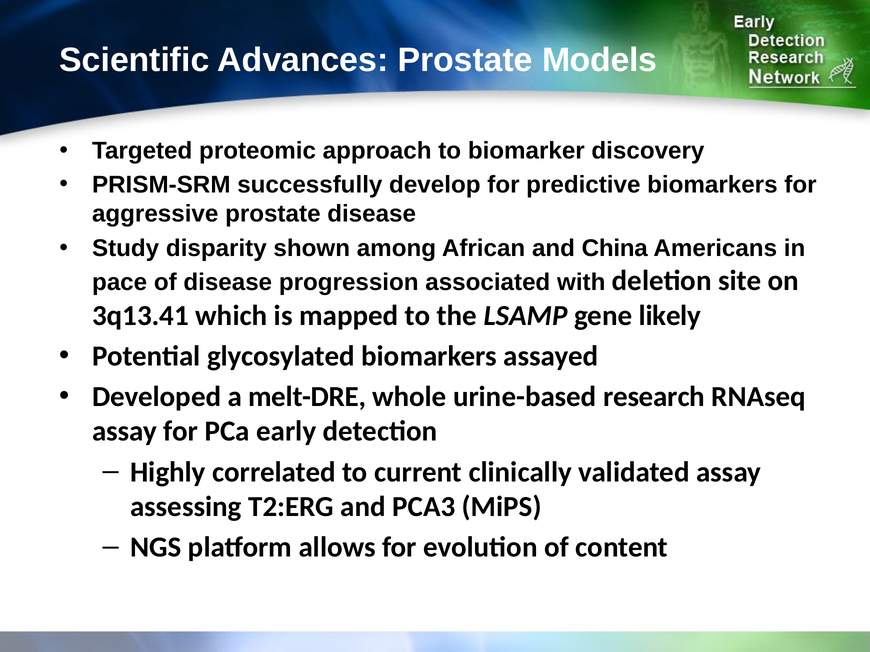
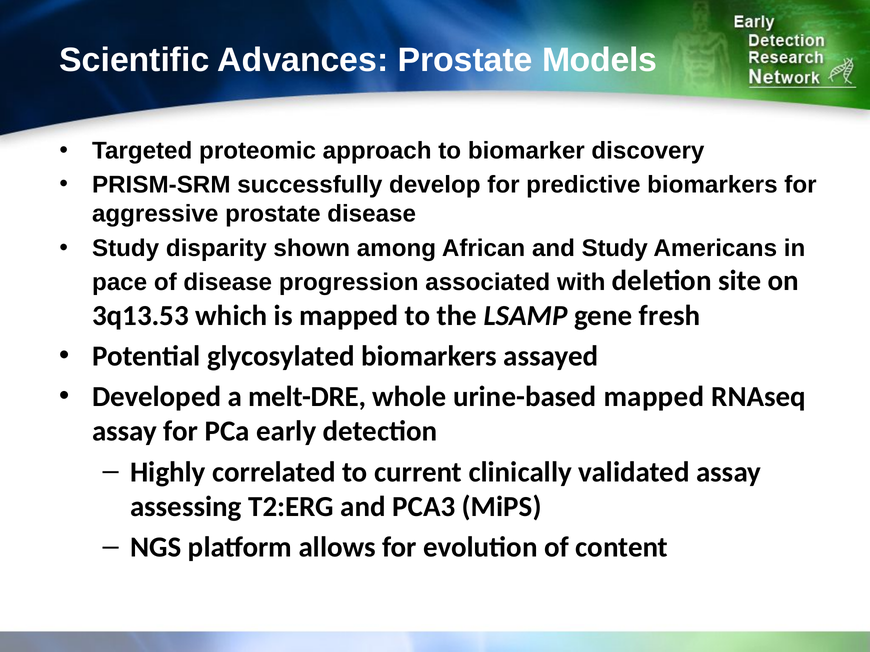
and China: China -> Study
3q13.41: 3q13.41 -> 3q13.53
likely: likely -> fresh
urine-based research: research -> mapped
